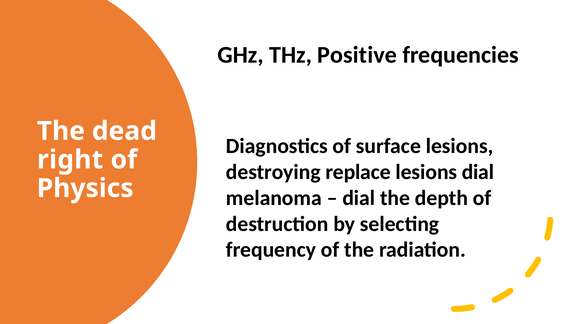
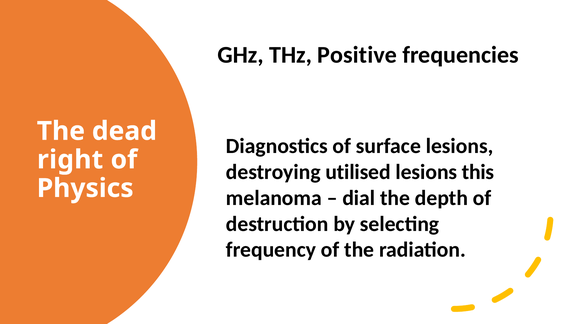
replace: replace -> utilised
lesions dial: dial -> this
